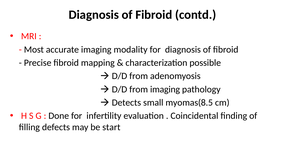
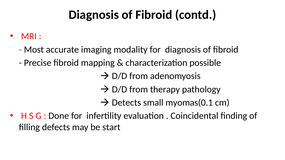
from imaging: imaging -> therapy
myomas(8.5: myomas(8.5 -> myomas(0.1
